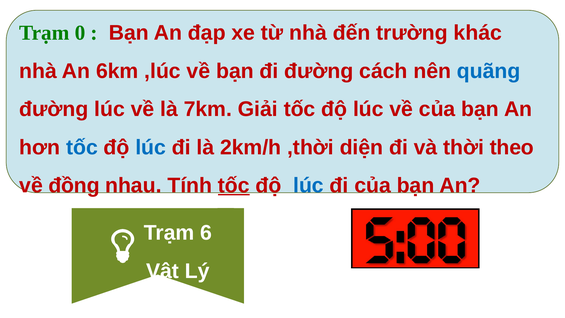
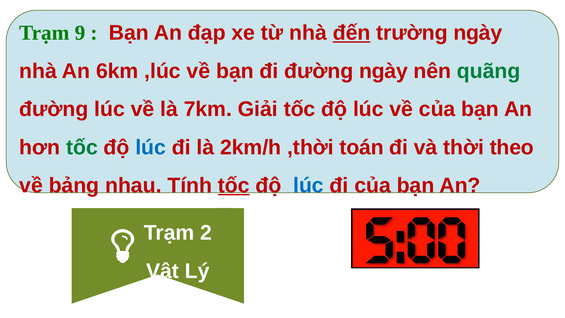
0: 0 -> 9
đến underline: none -> present
trường khác: khác -> ngày
đường cách: cách -> ngày
quãng colour: blue -> green
tốc at (82, 147) colour: blue -> green
diện: diện -> toán
đồng: đồng -> bảng
6: 6 -> 2
